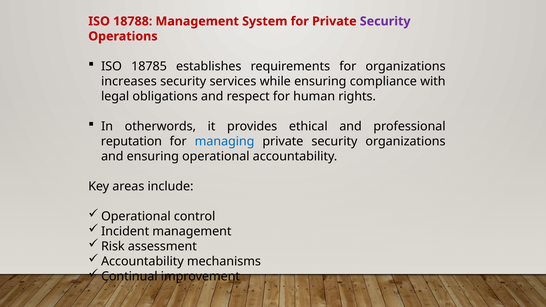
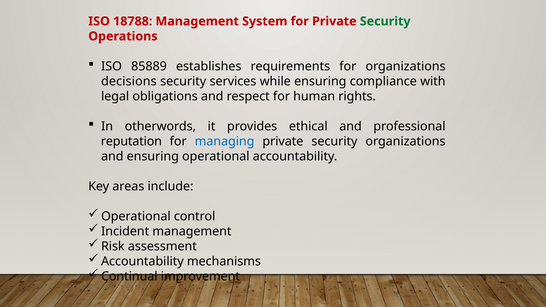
Security at (385, 21) colour: purple -> green
18785: 18785 -> 85889
increases: increases -> decisions
